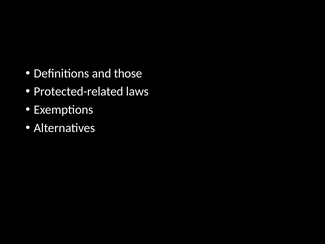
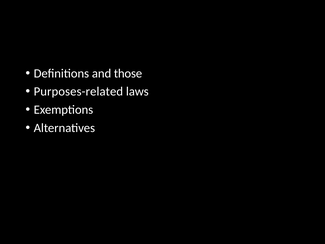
Protected-related: Protected-related -> Purposes-related
